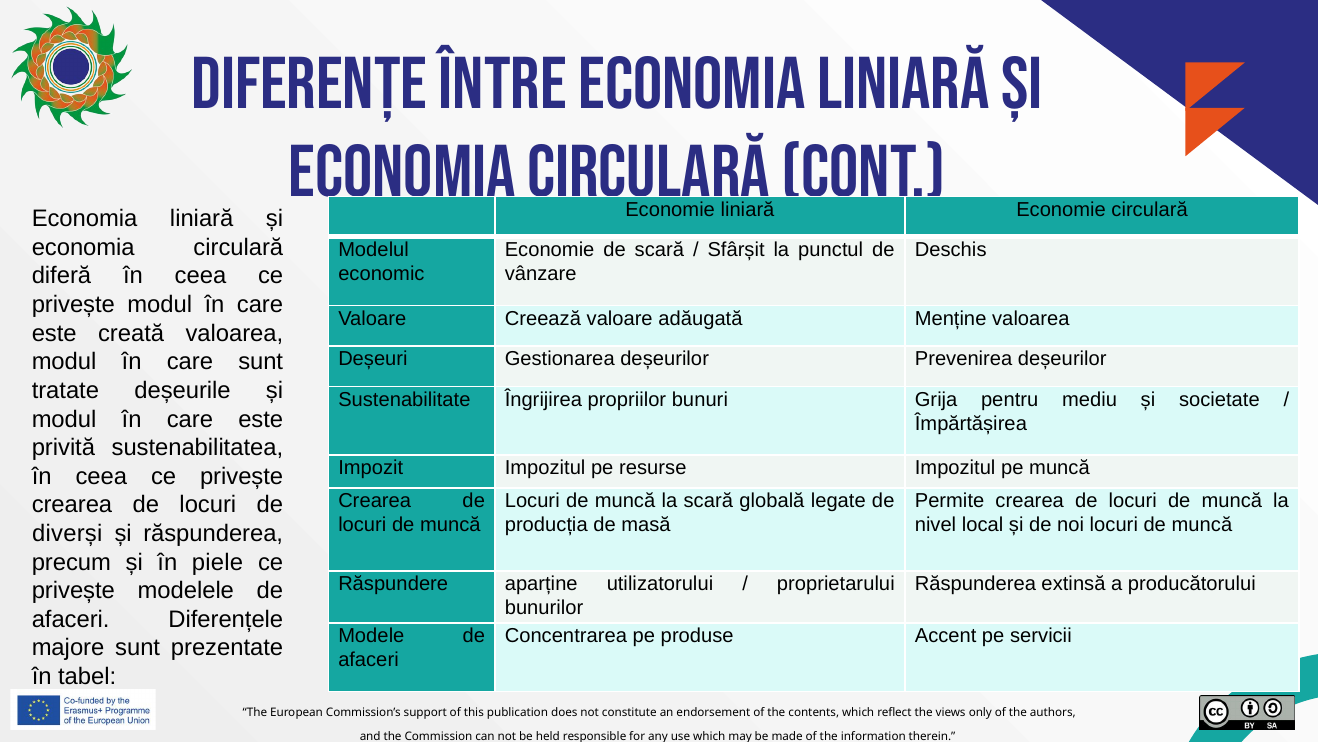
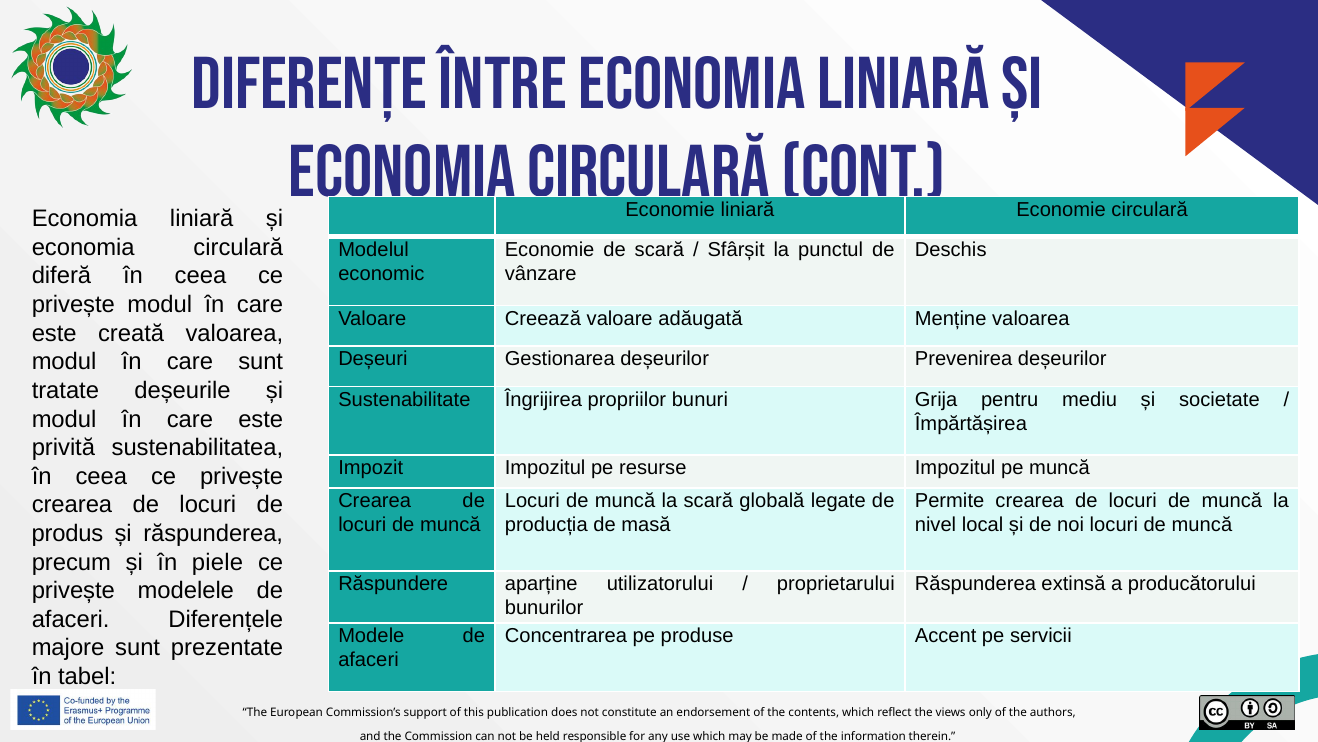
diverși: diverși -> produs
